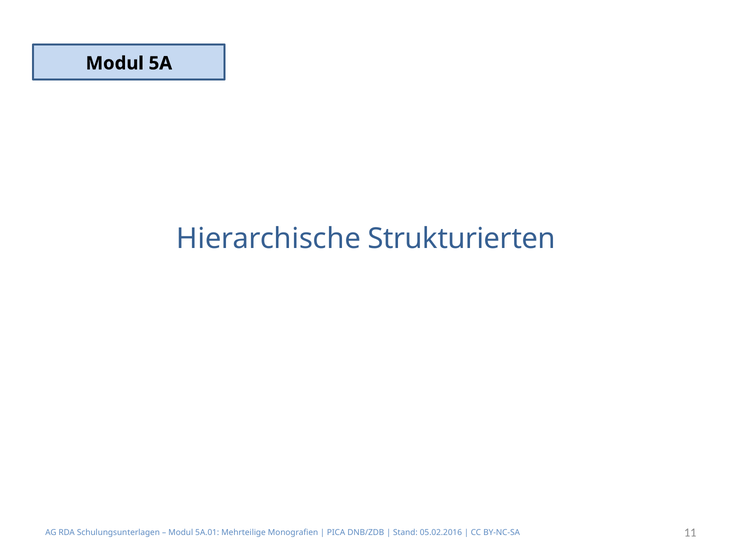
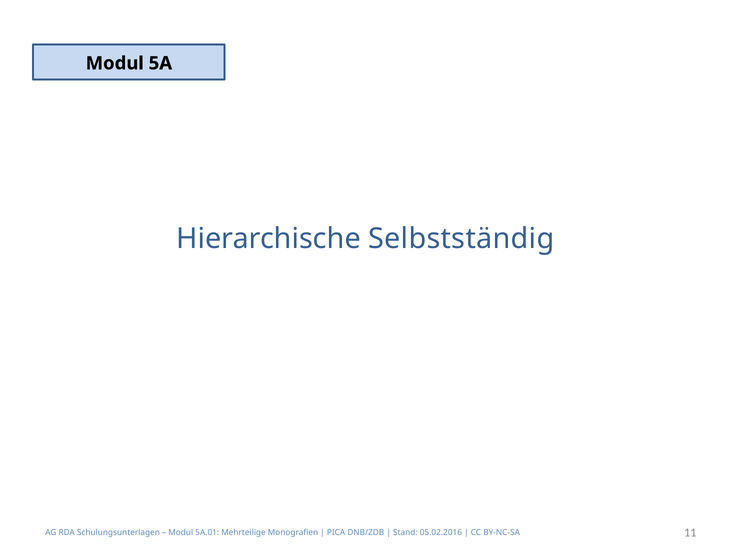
Strukturierten: Strukturierten -> Selbstständig
